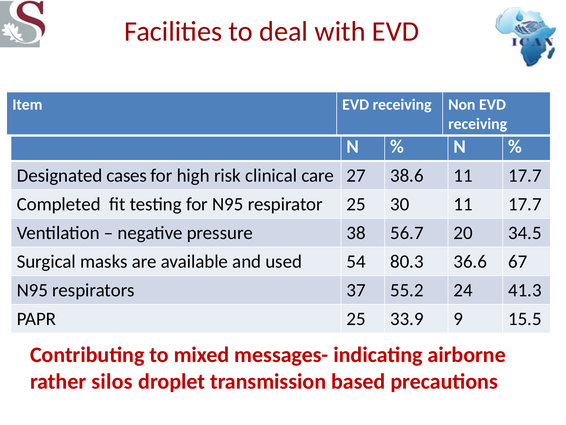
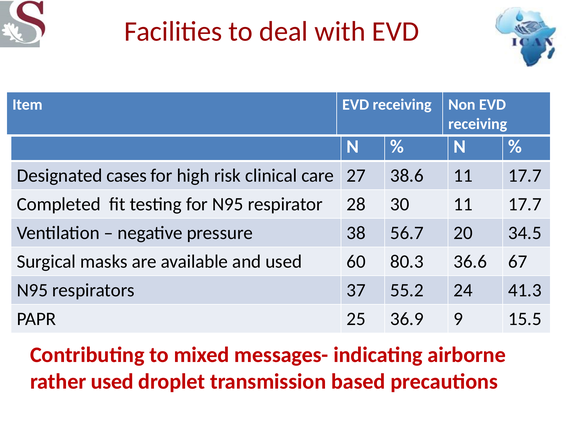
respirator 25: 25 -> 28
54: 54 -> 60
33.9: 33.9 -> 36.9
rather silos: silos -> used
